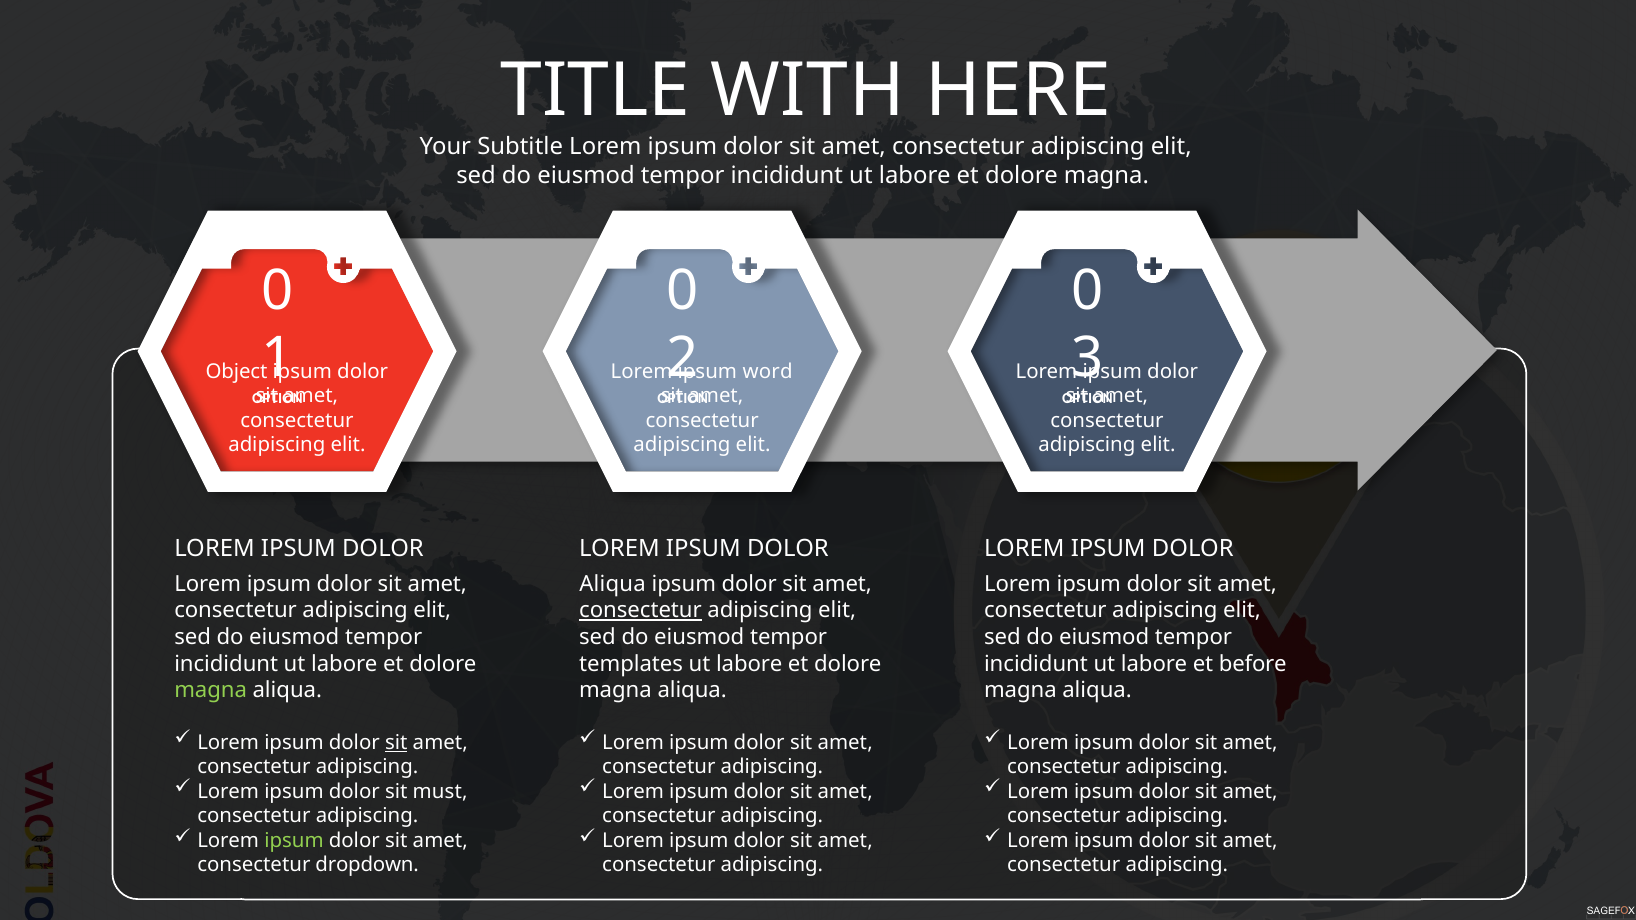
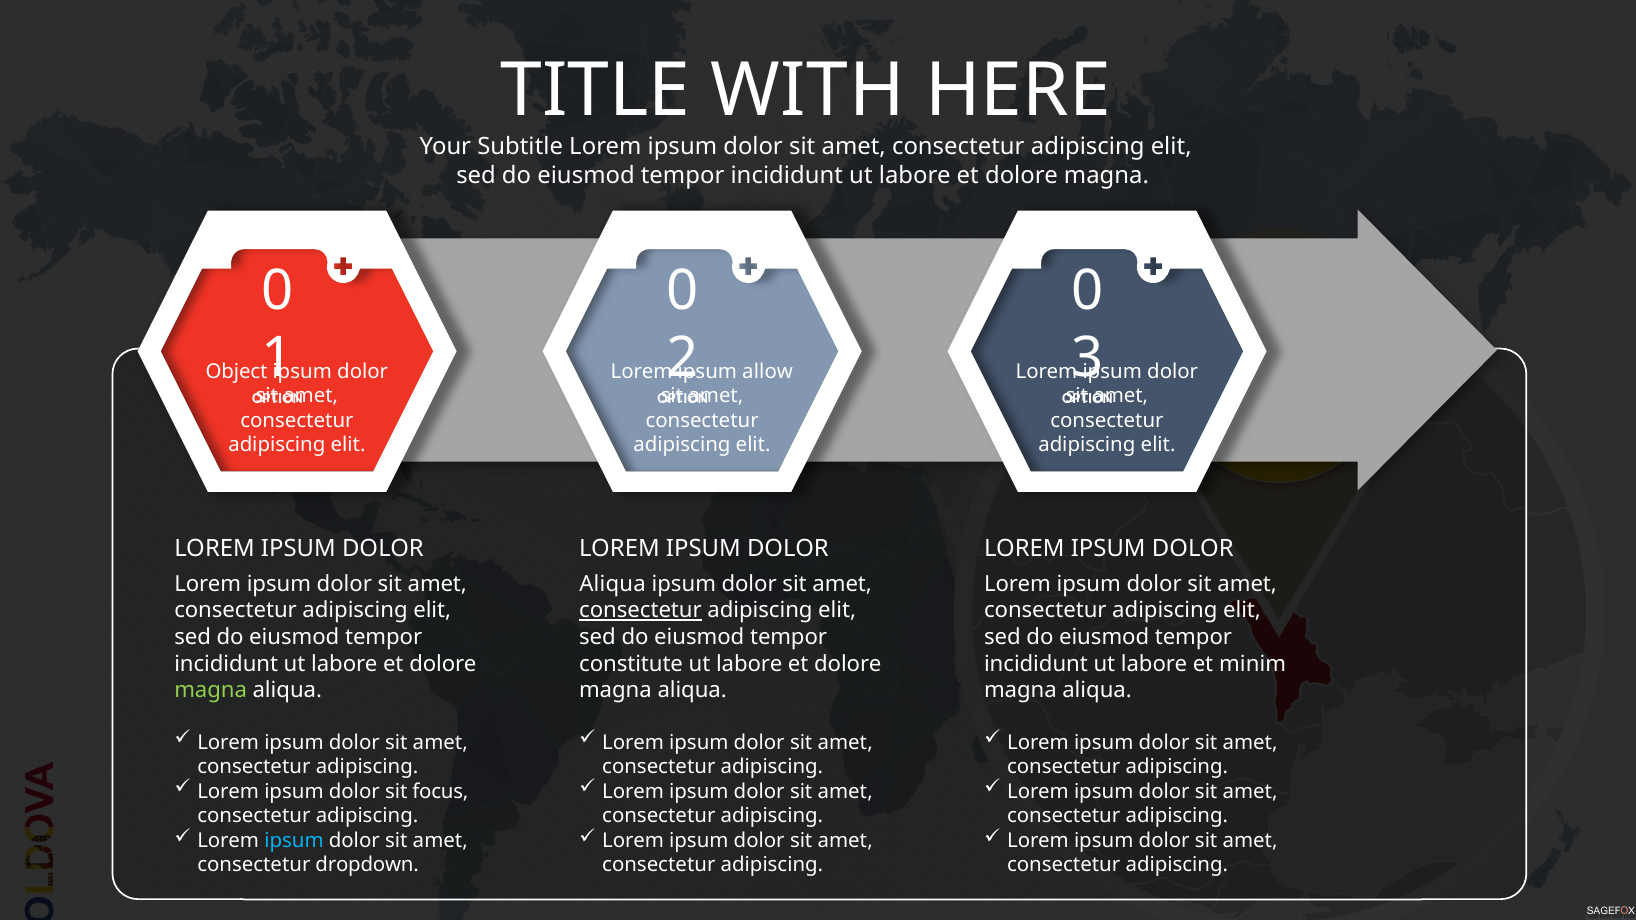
word: word -> allow
templates: templates -> constitute
before: before -> minim
sit at (396, 743) underline: present -> none
must: must -> focus
ipsum at (294, 841) colour: light green -> light blue
